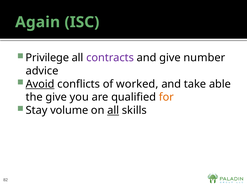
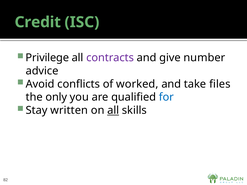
Again: Again -> Credit
Avoid underline: present -> none
able: able -> files
the give: give -> only
for colour: orange -> blue
volume: volume -> written
